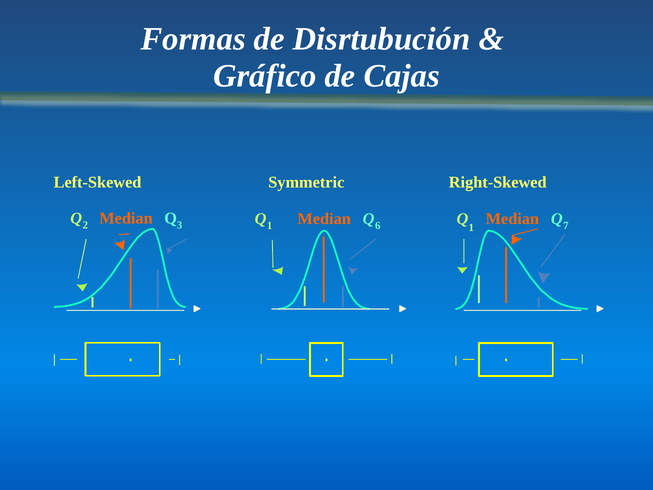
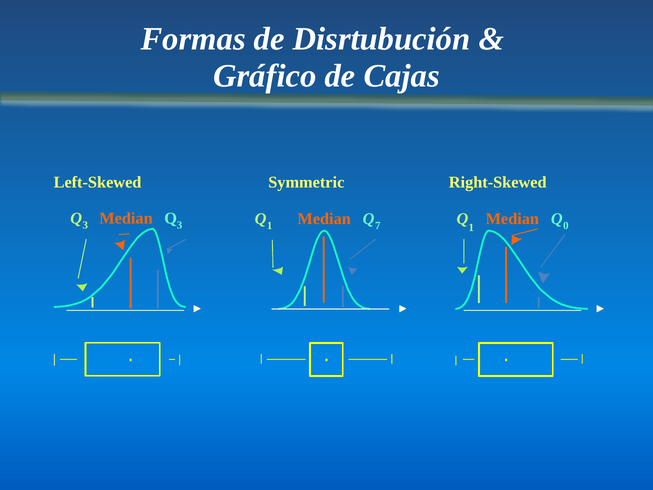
2 at (85, 225): 2 -> 3
6: 6 -> 7
7: 7 -> 0
